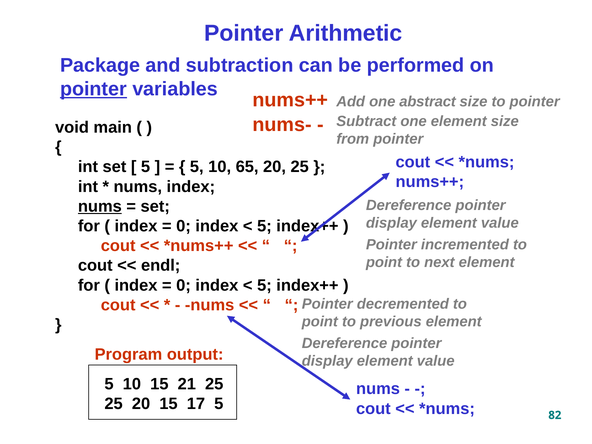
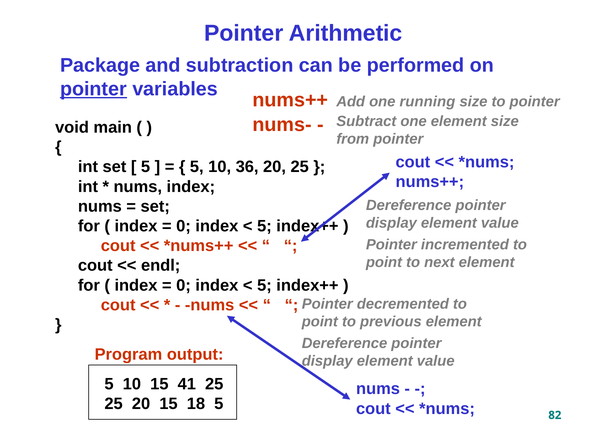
abstract: abstract -> running
65: 65 -> 36
nums at (100, 206) underline: present -> none
21: 21 -> 41
17: 17 -> 18
